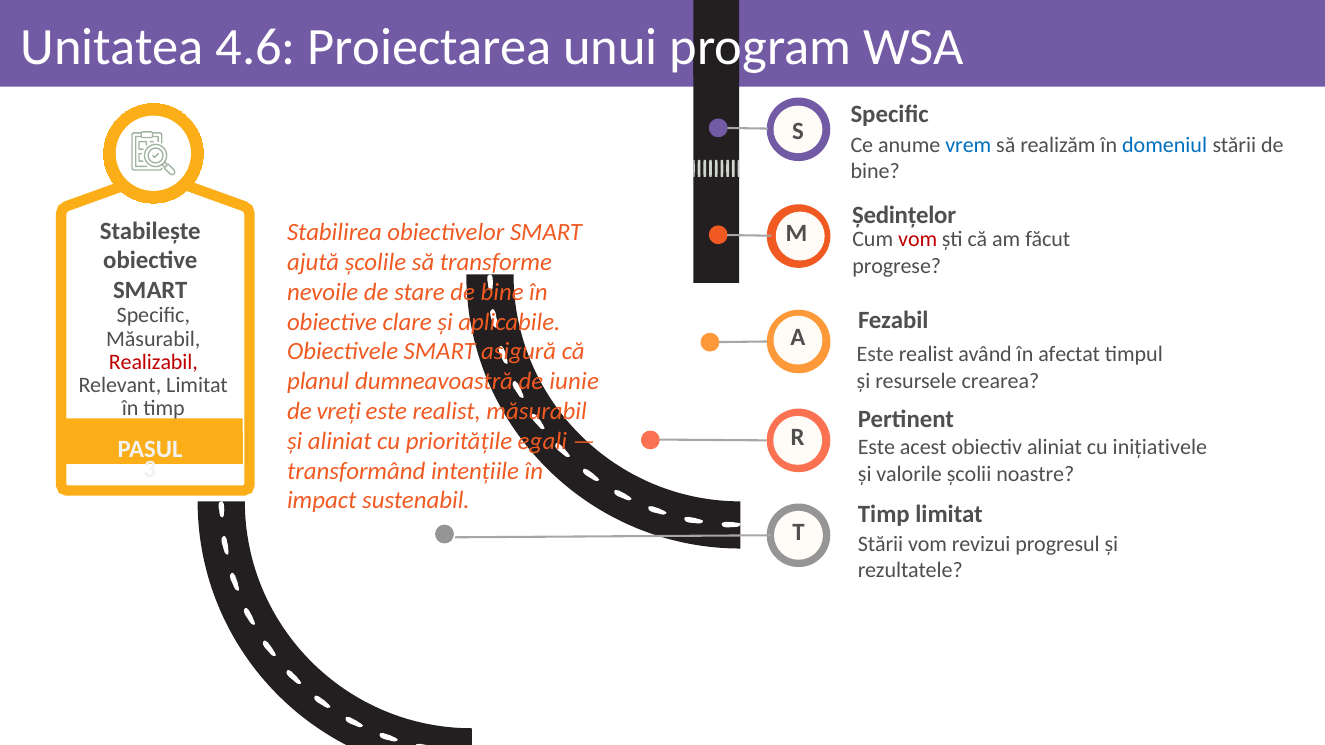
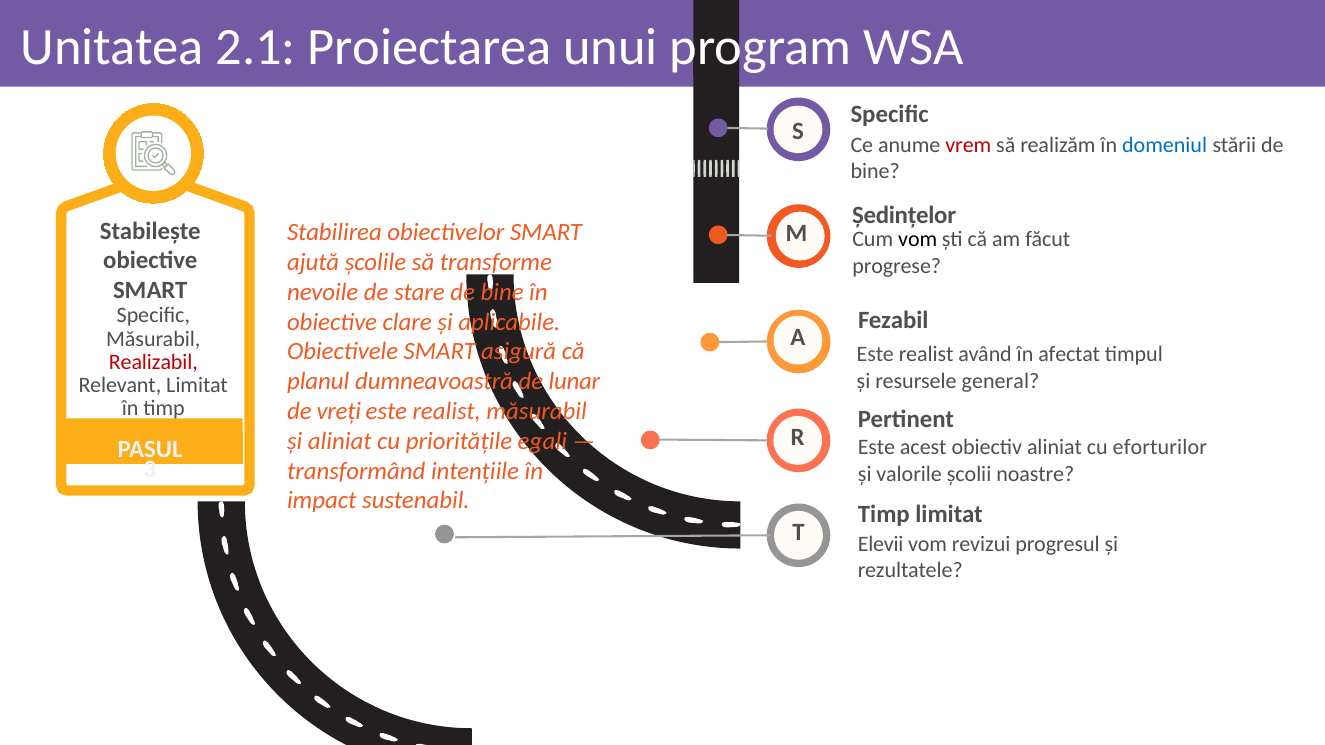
4.6: 4.6 -> 2.1
vrem colour: blue -> red
vom at (918, 240) colour: red -> black
iunie: iunie -> lunar
crearea: crearea -> general
inițiativele: inițiativele -> eforturilor
Stării at (881, 544): Stării -> Elevii
